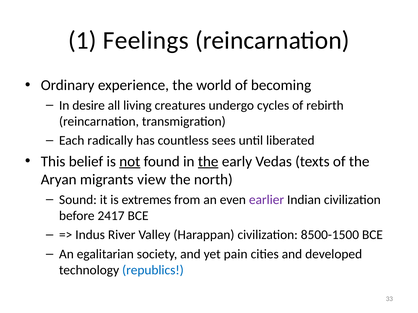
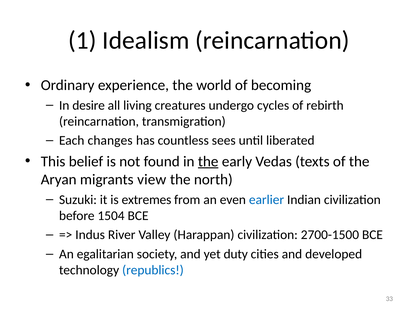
Feelings: Feelings -> Idealism
radically: radically -> changes
not underline: present -> none
Sound: Sound -> Suzuki
earlier colour: purple -> blue
2417: 2417 -> 1504
8500-1500: 8500-1500 -> 2700-1500
pain: pain -> duty
